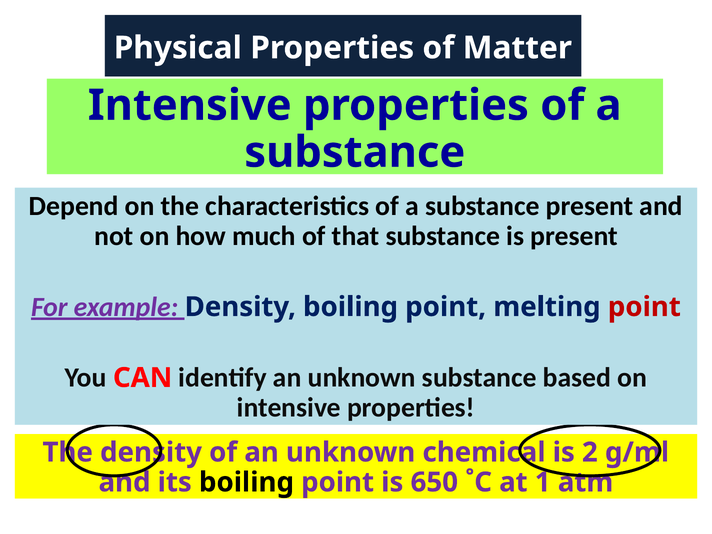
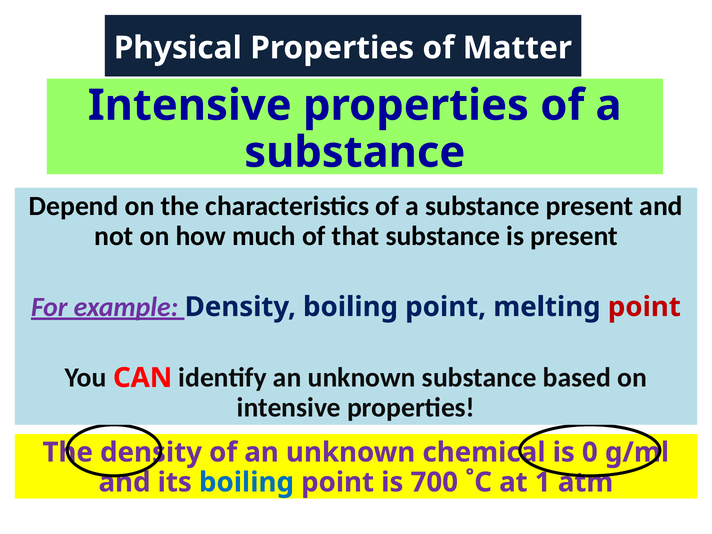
2: 2 -> 0
boiling at (246, 482) colour: black -> blue
650: 650 -> 700
